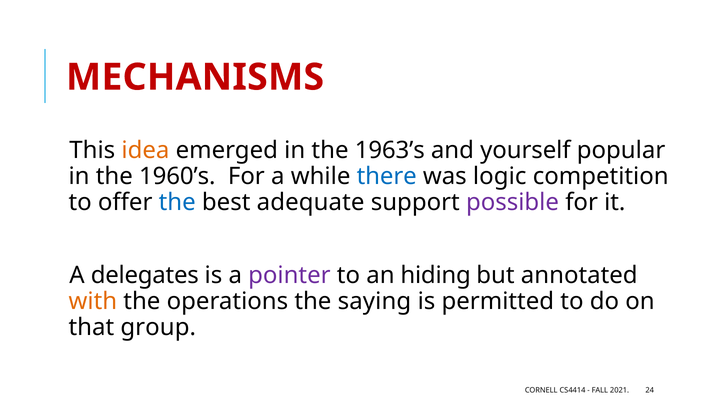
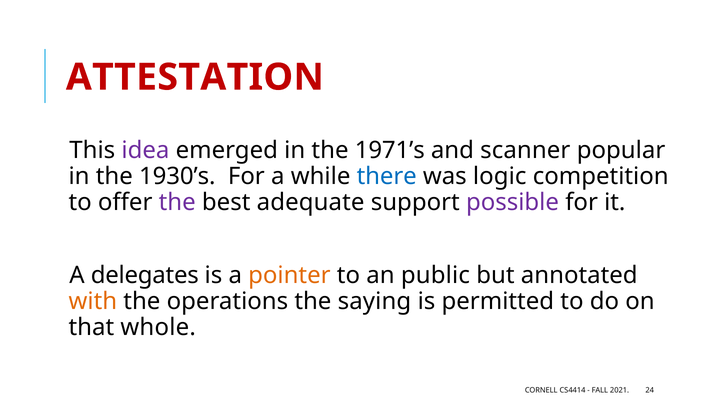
MECHANISMS: MECHANISMS -> ATTESTATION
idea colour: orange -> purple
1963’s: 1963’s -> 1971’s
yourself: yourself -> scanner
1960’s: 1960’s -> 1930’s
the at (177, 202) colour: blue -> purple
pointer colour: purple -> orange
hiding: hiding -> public
group: group -> whole
